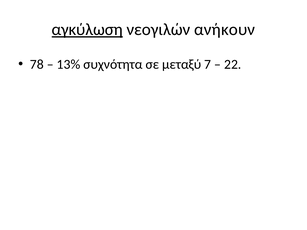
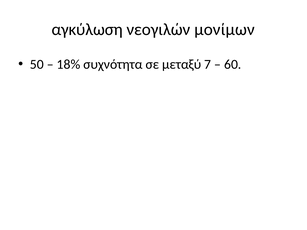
αγκύλωση underline: present -> none
ανήκουν: ανήκουν -> μονίμων
78: 78 -> 50
13%: 13% -> 18%
22: 22 -> 60
